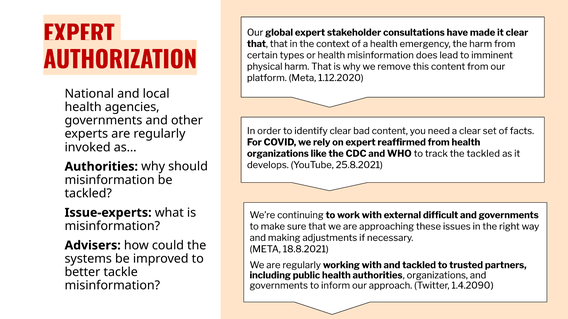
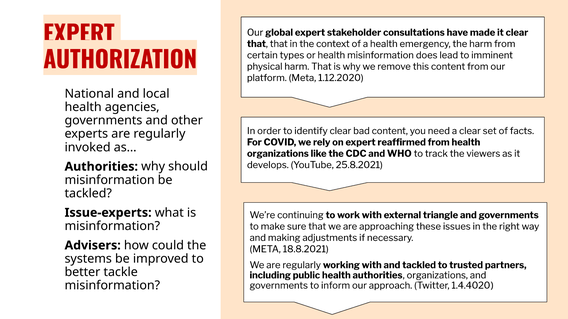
the tackled: tackled -> viewers
difficult: difficult -> triangle
1.4.2090: 1.4.2090 -> 1.4.4020
